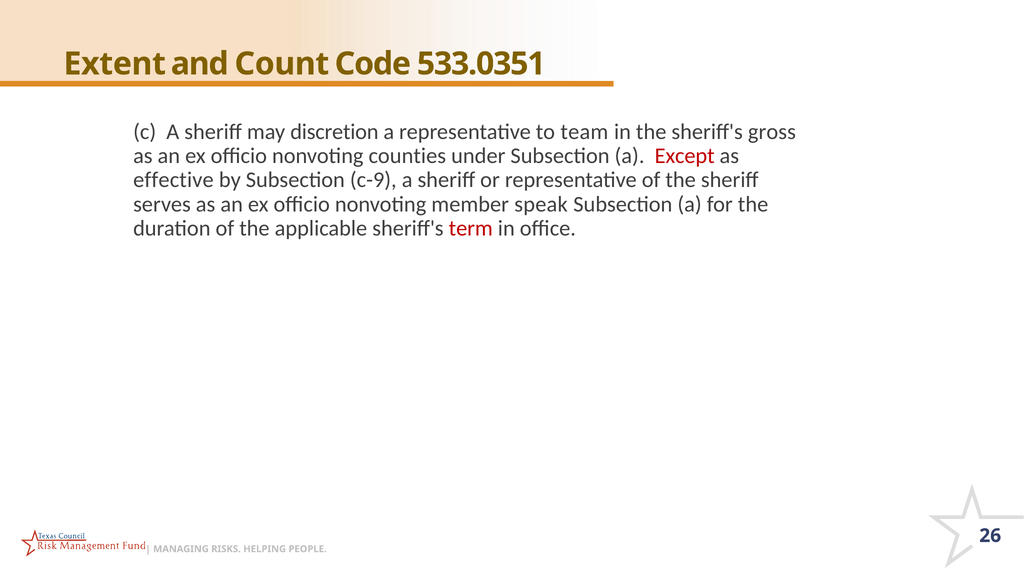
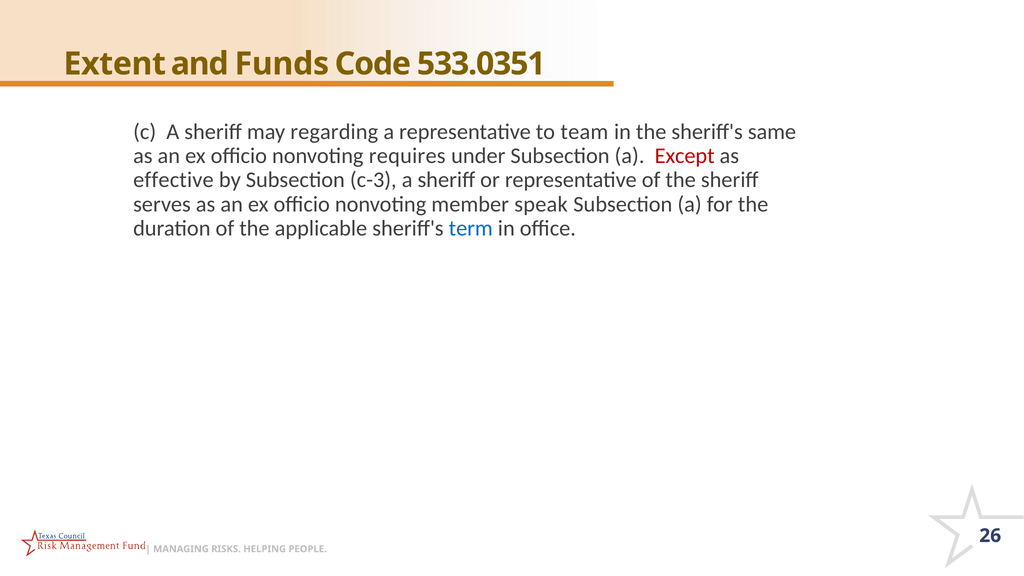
Count: Count -> Funds
discretion: discretion -> regarding
gross: gross -> same
counties: counties -> requires
c-9: c-9 -> c-3
term colour: red -> blue
